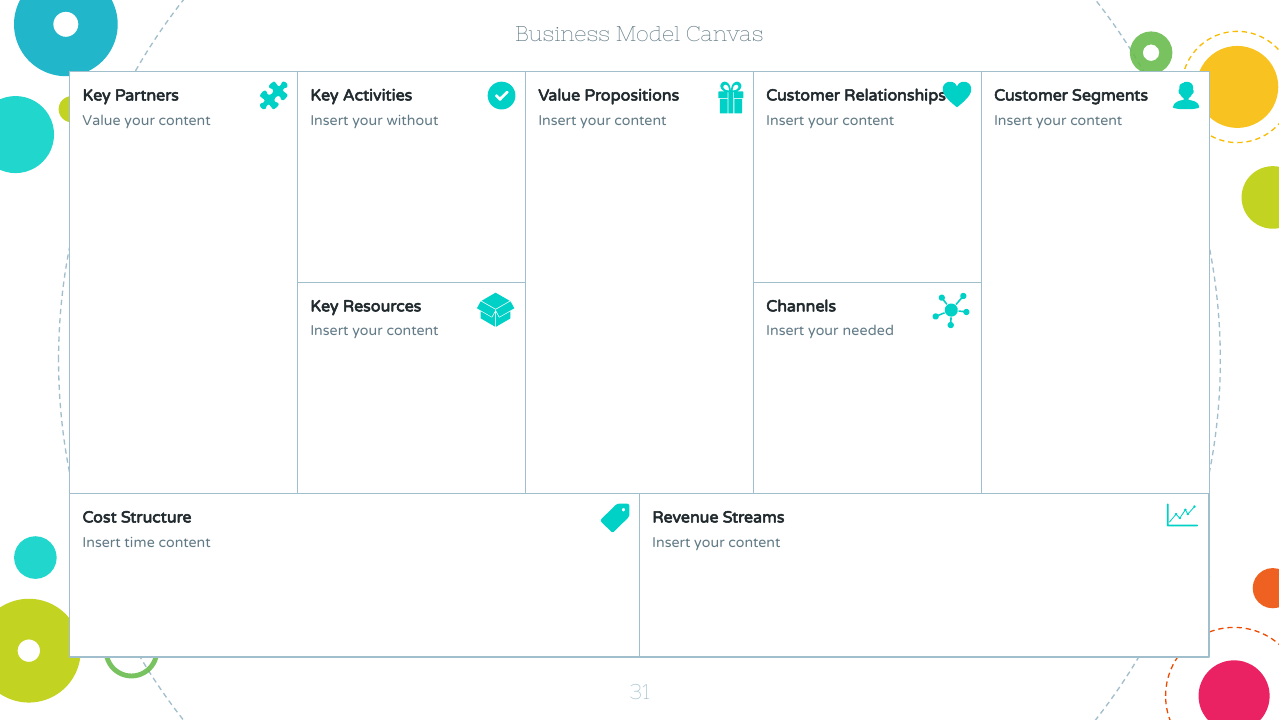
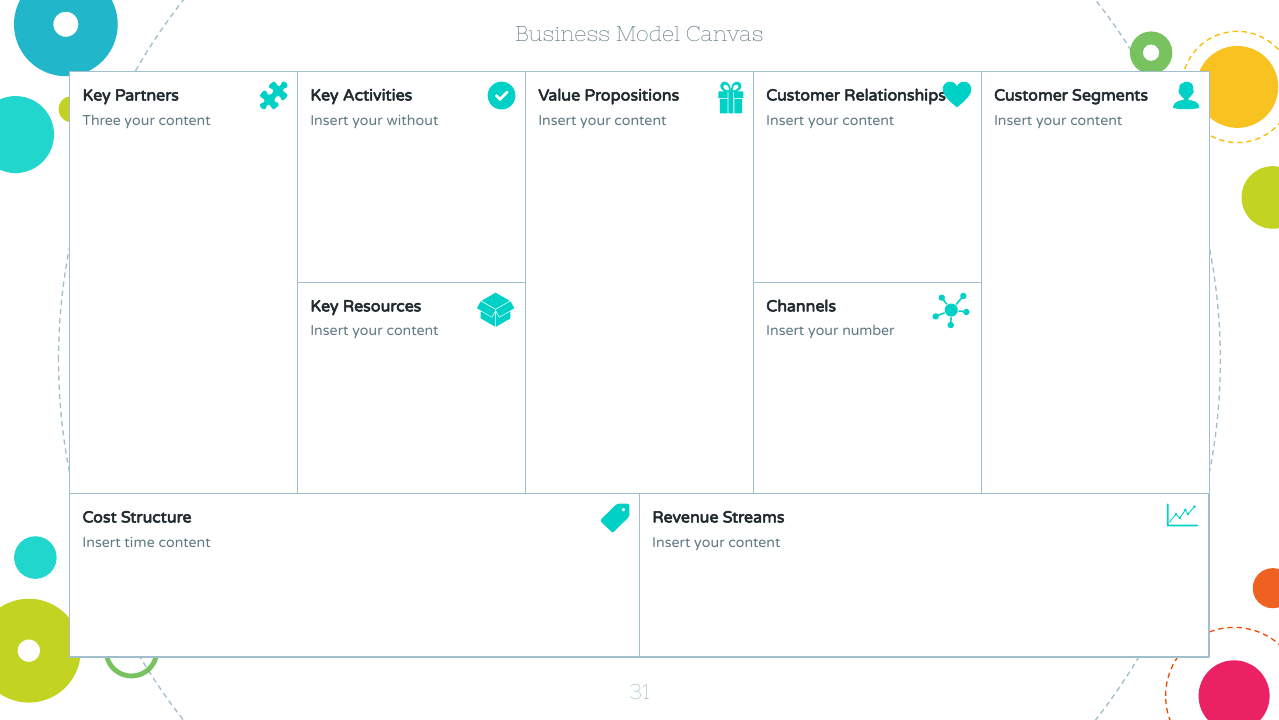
Value at (102, 120): Value -> Three
needed: needed -> number
